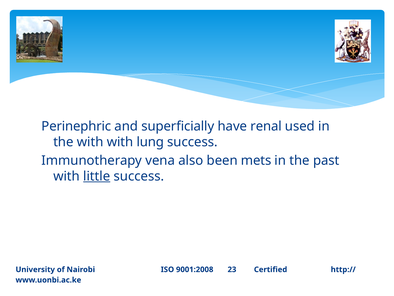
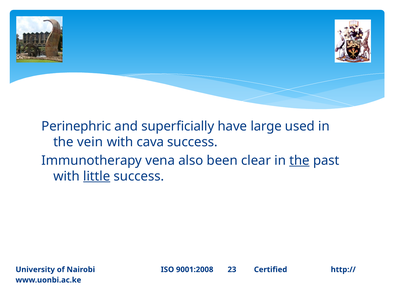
renal: renal -> large
the with: with -> vein
lung: lung -> cava
mets: mets -> clear
the at (299, 160) underline: none -> present
